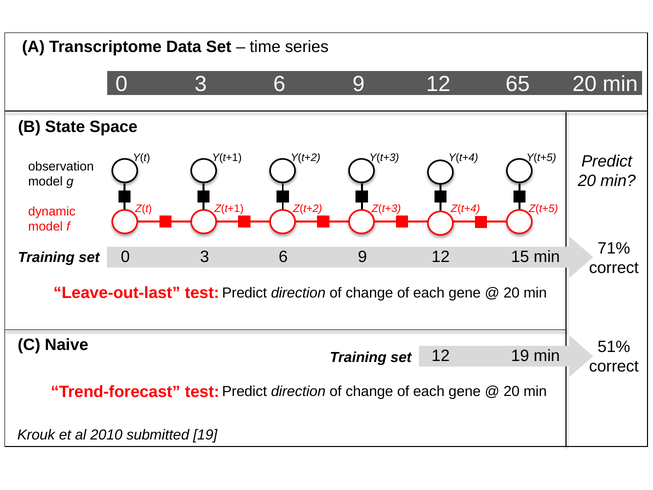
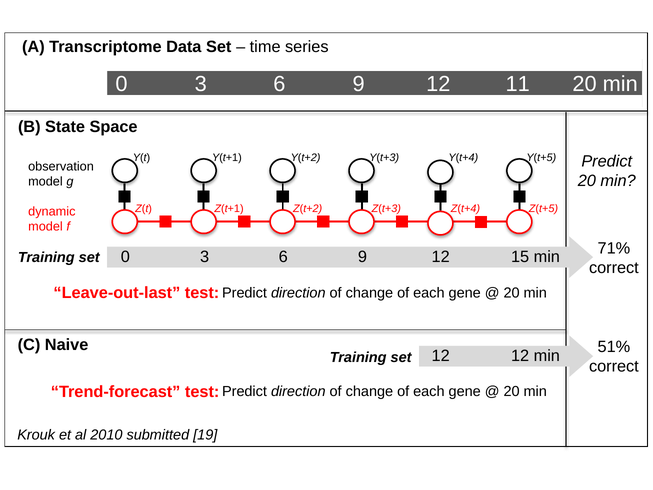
65: 65 -> 11
12 19: 19 -> 12
